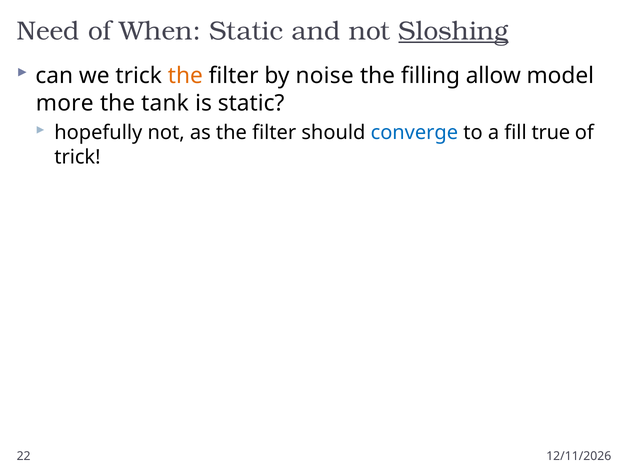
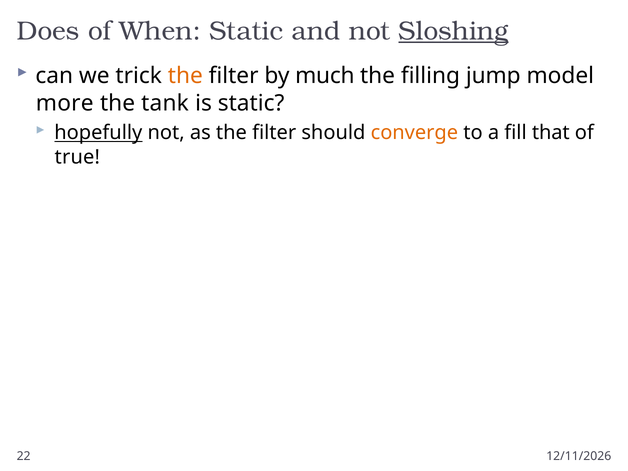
Need: Need -> Does
noise: noise -> much
allow: allow -> jump
hopefully underline: none -> present
converge colour: blue -> orange
true: true -> that
trick at (77, 157): trick -> true
